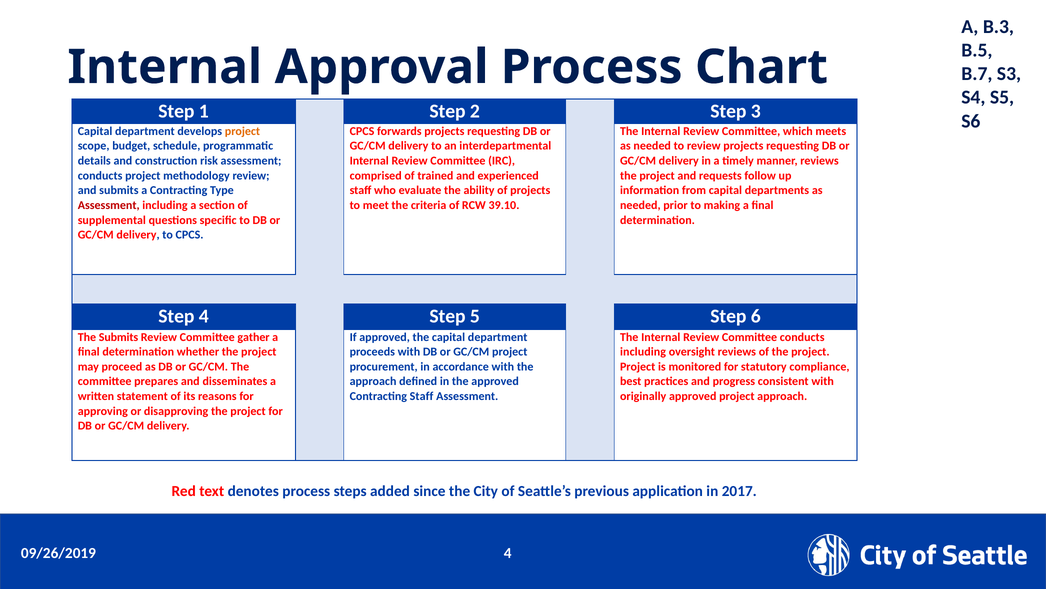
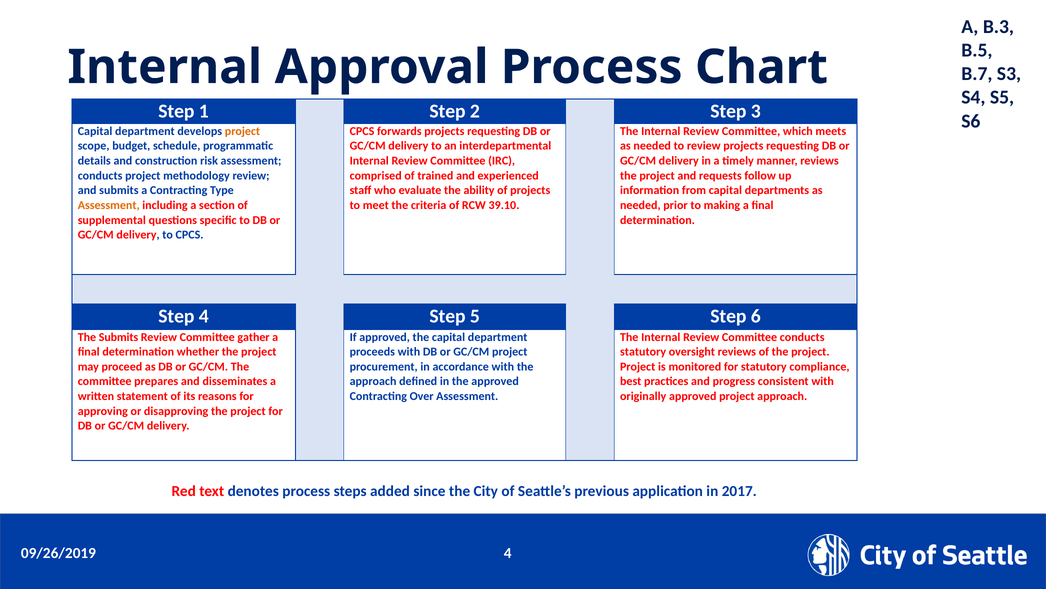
Assessment at (109, 205) colour: red -> orange
including at (643, 352): including -> statutory
Contracting Staff: Staff -> Over
